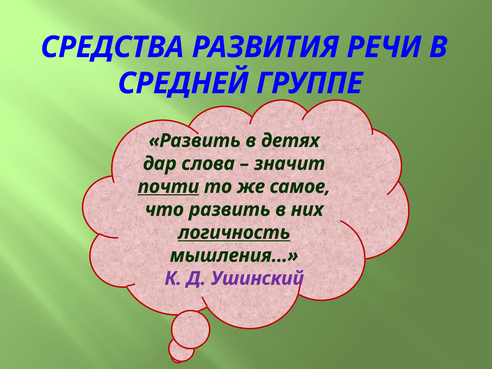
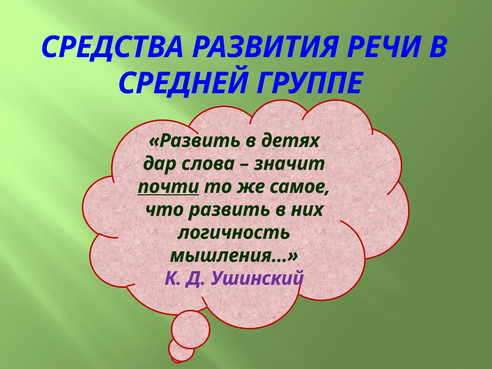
логичность underline: present -> none
